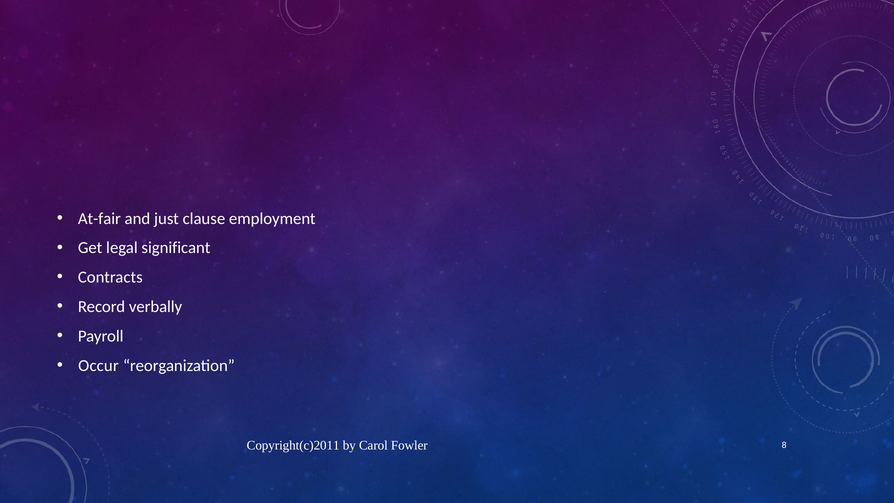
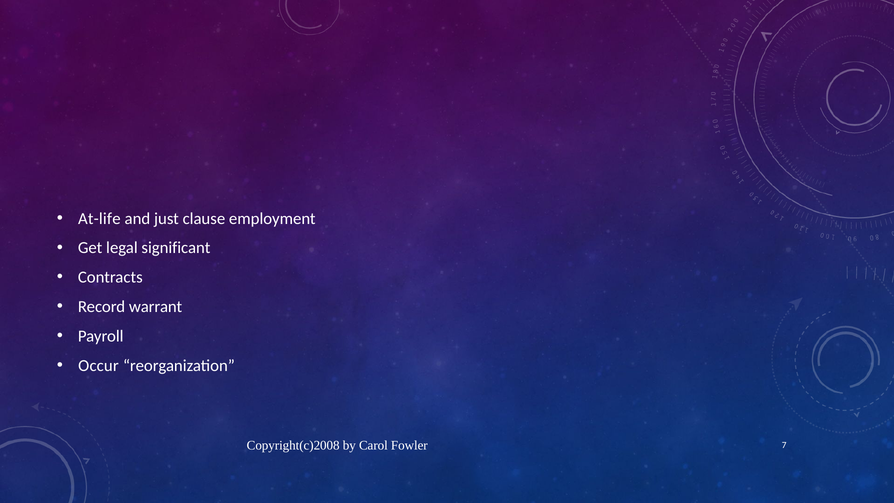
At-fair: At-fair -> At-life
verbally: verbally -> warrant
Copyright(c)2011: Copyright(c)2011 -> Copyright(c)2008
8: 8 -> 7
